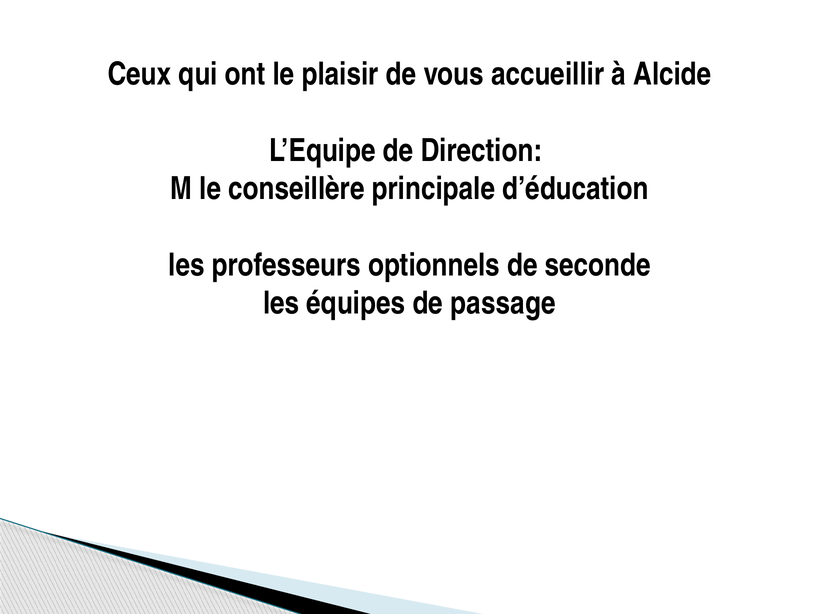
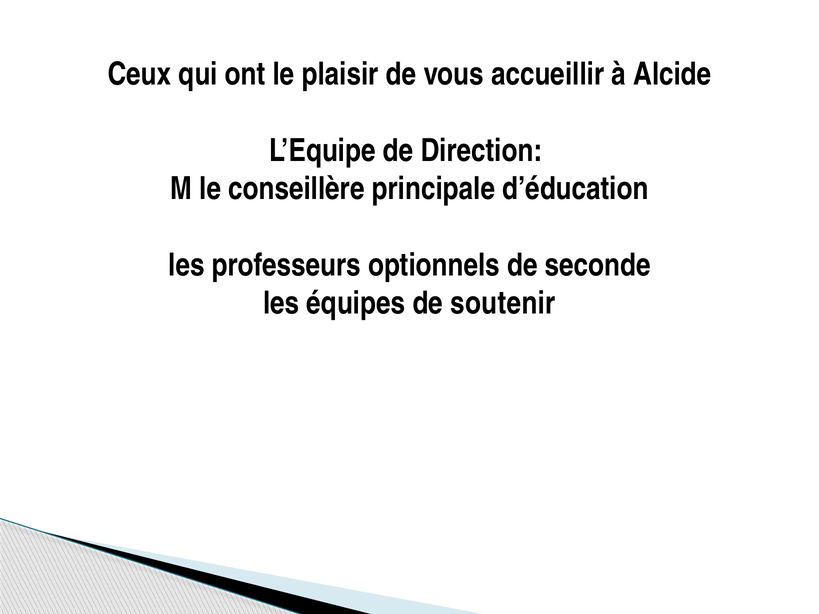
passage: passage -> soutenir
